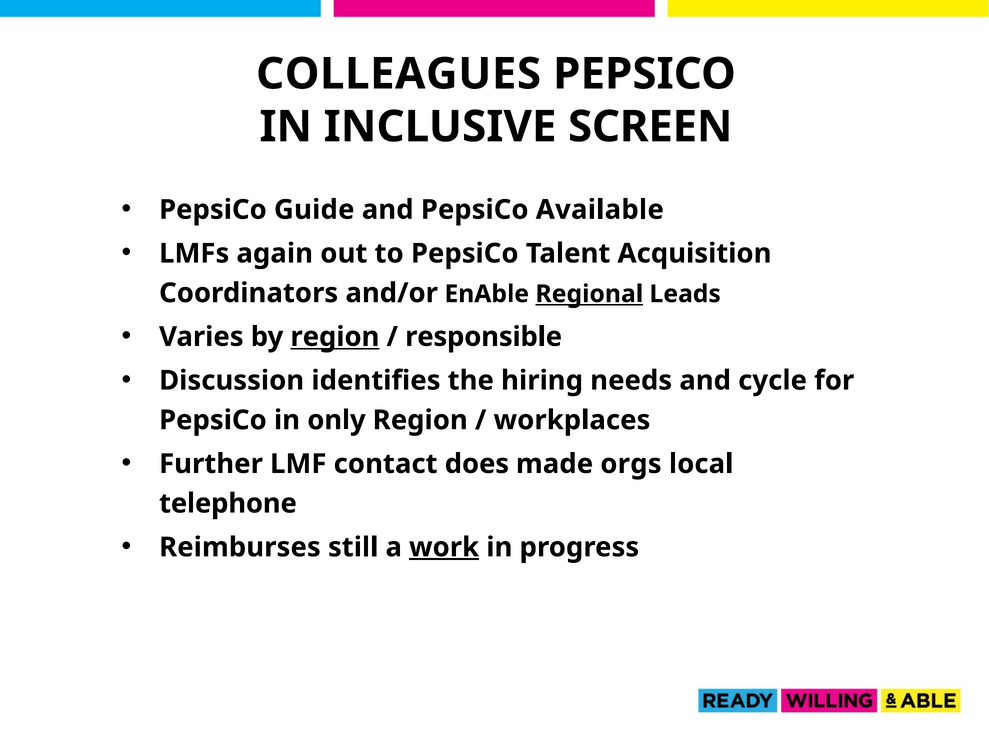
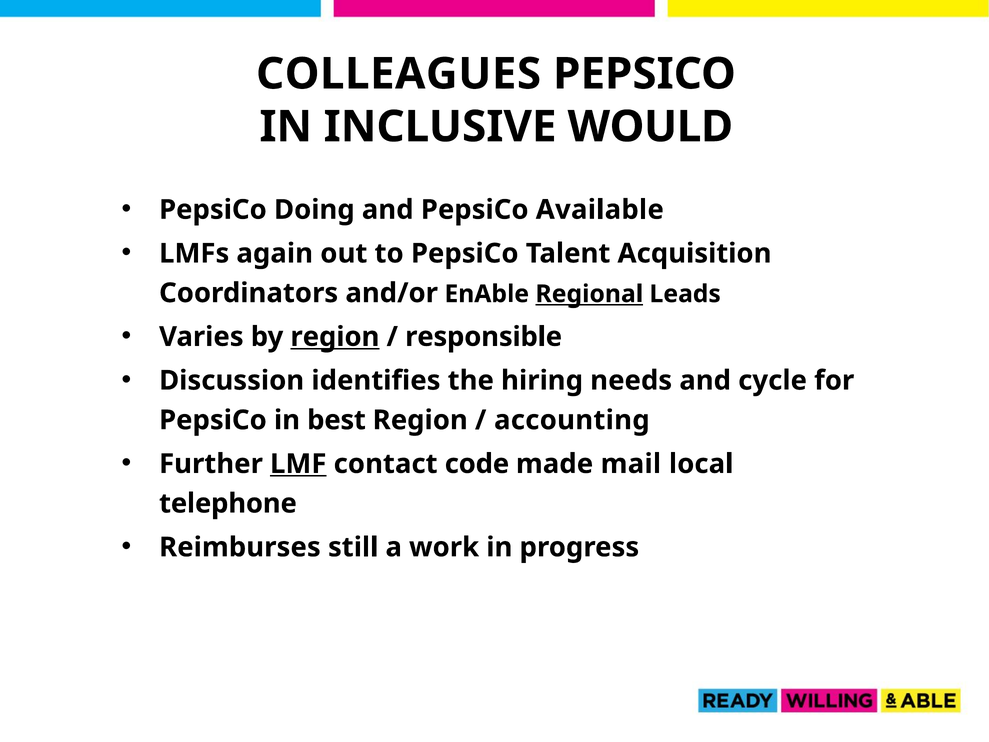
SCREEN: SCREEN -> WOULD
Guide: Guide -> Doing
only: only -> best
workplaces: workplaces -> accounting
LMF underline: none -> present
does: does -> code
orgs: orgs -> mail
work underline: present -> none
